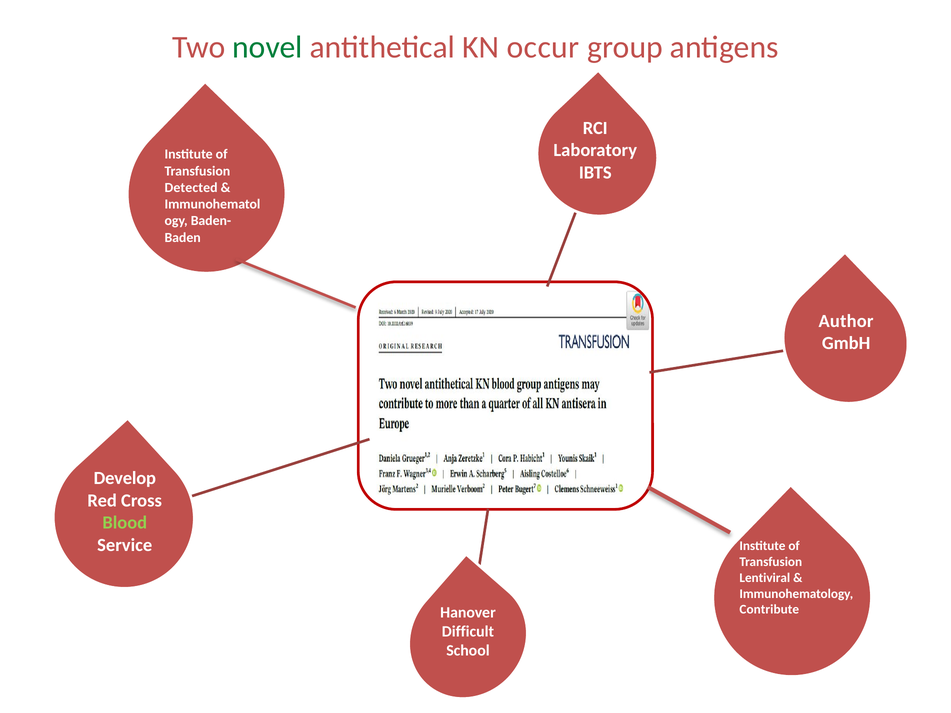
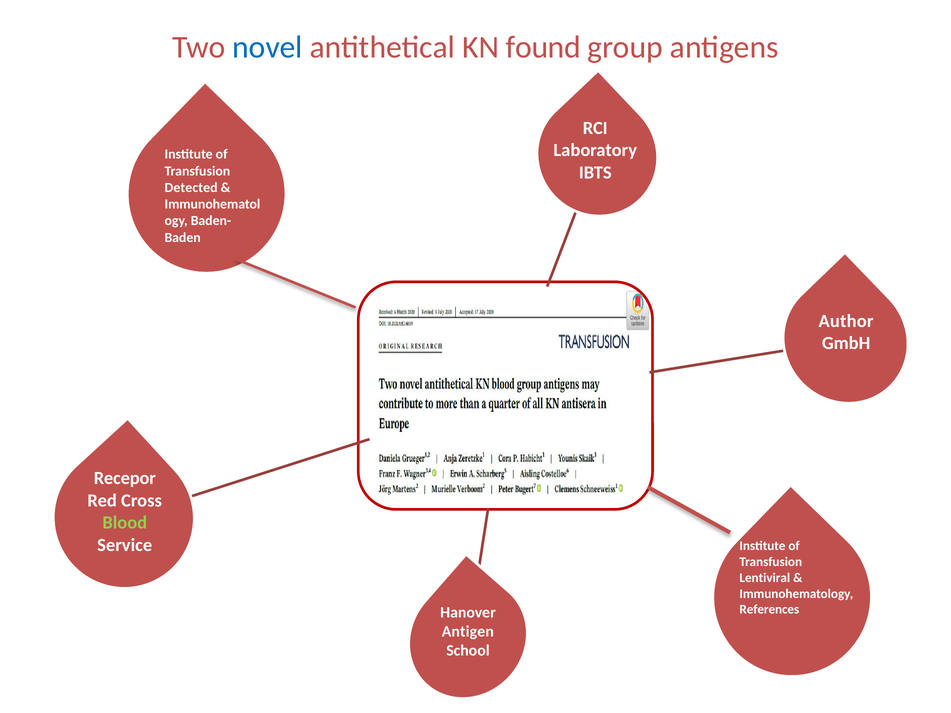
novel colour: green -> blue
occur: occur -> found
Develop: Develop -> Recepor
Contribute: Contribute -> References
Difficult: Difficult -> Antigen
